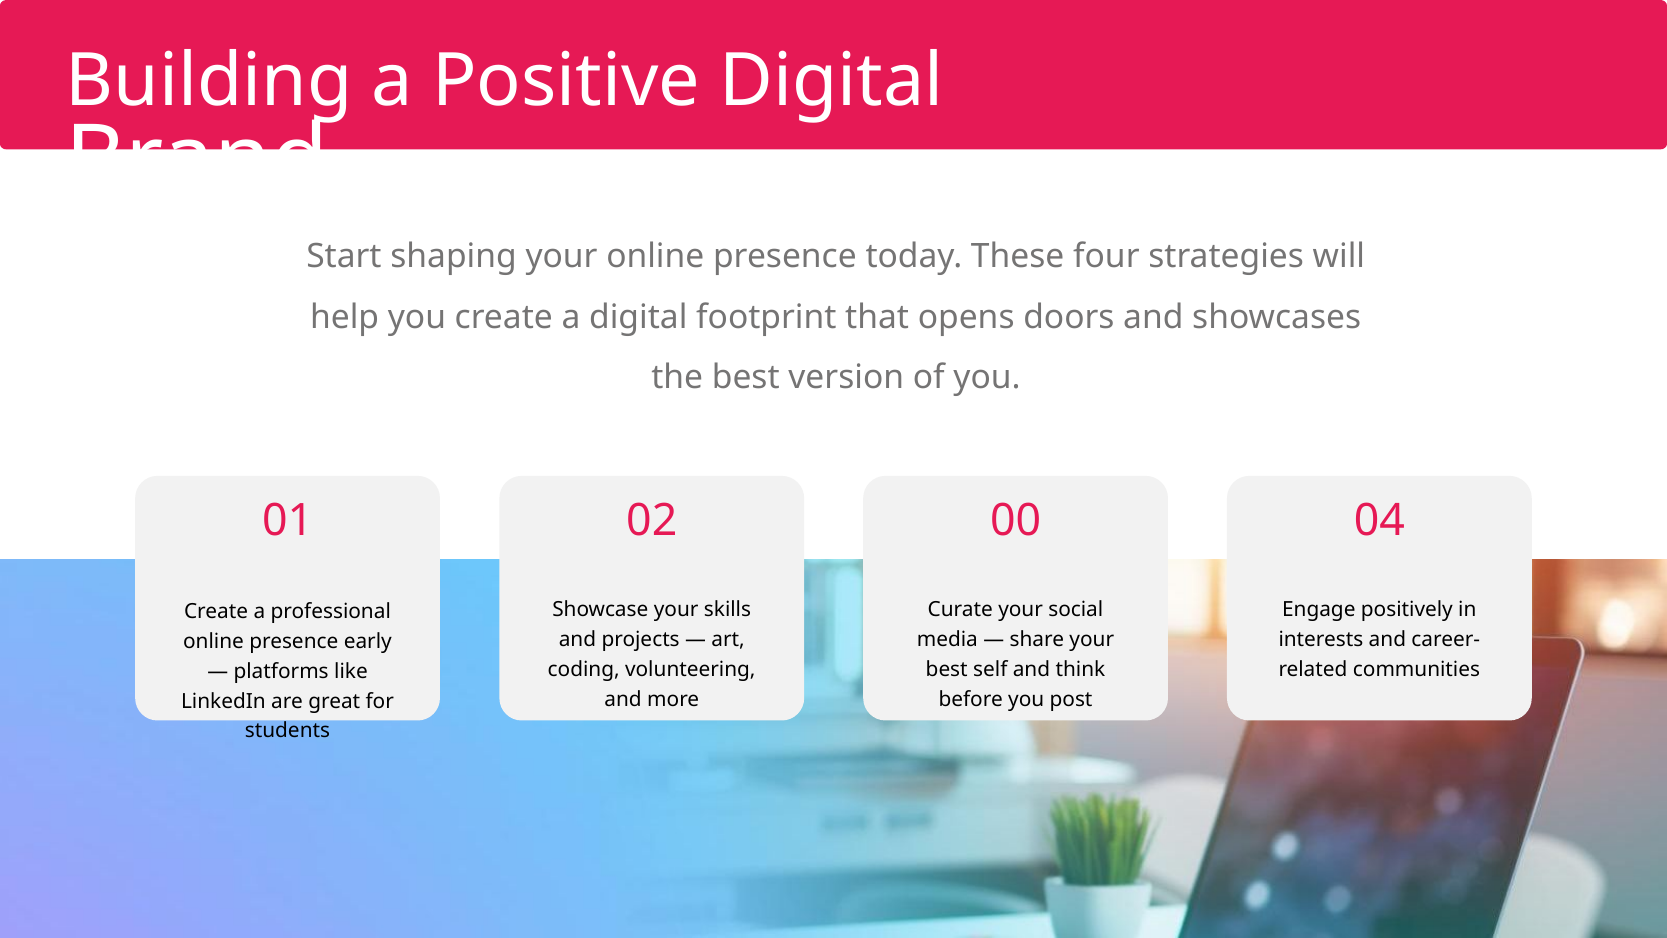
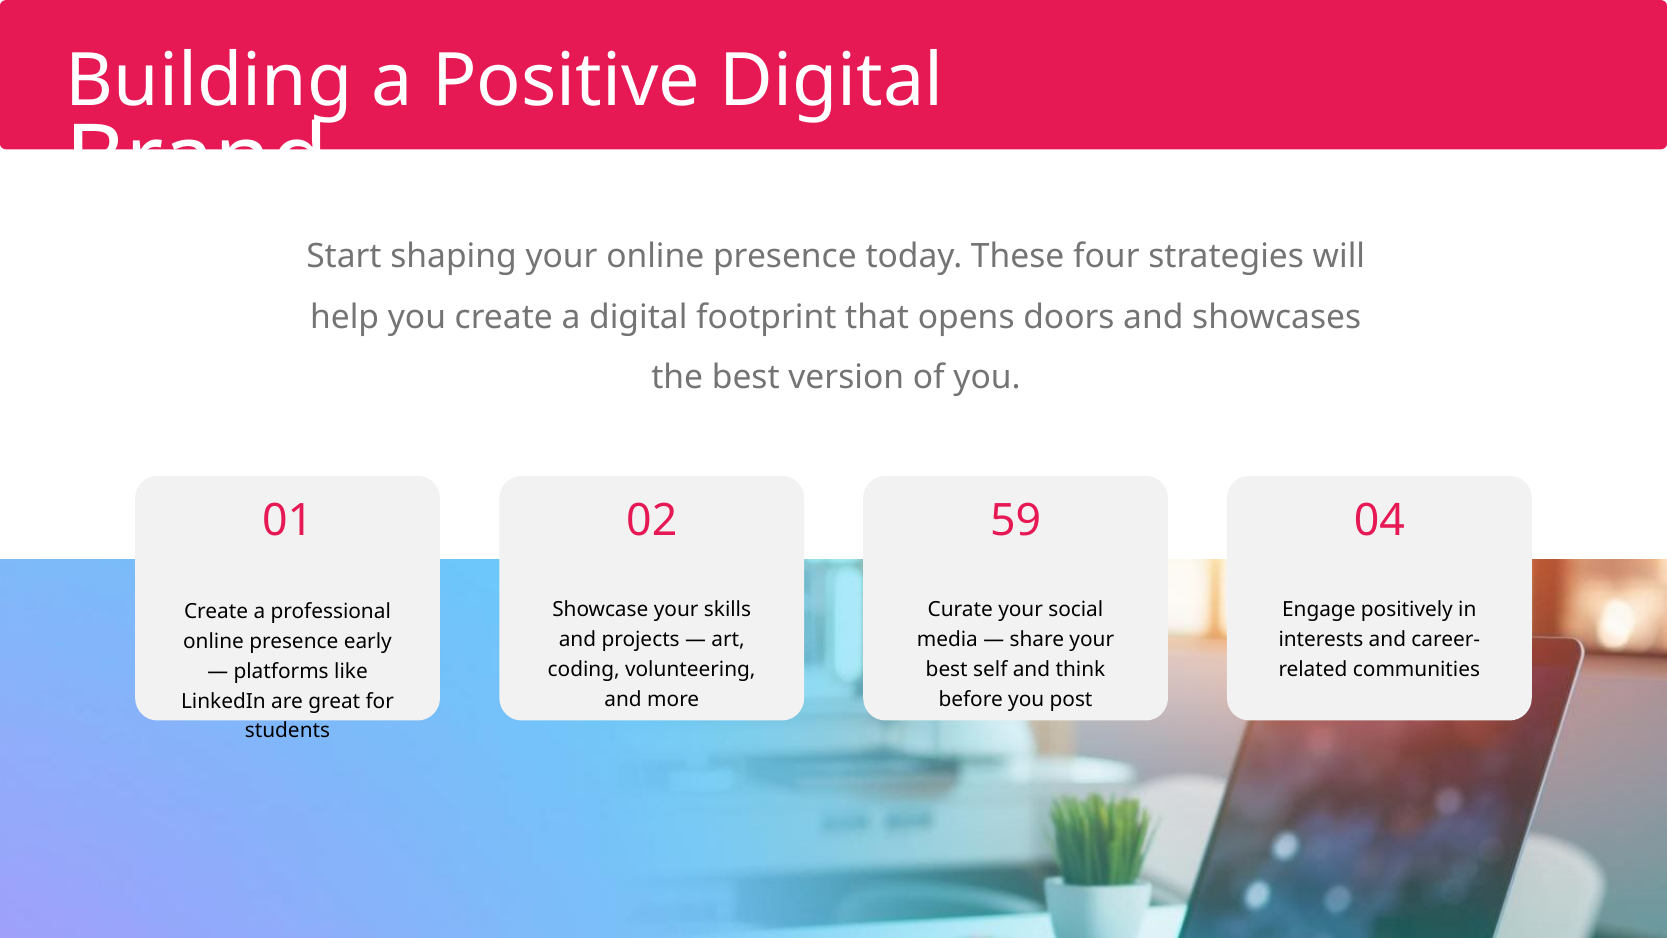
00: 00 -> 59
